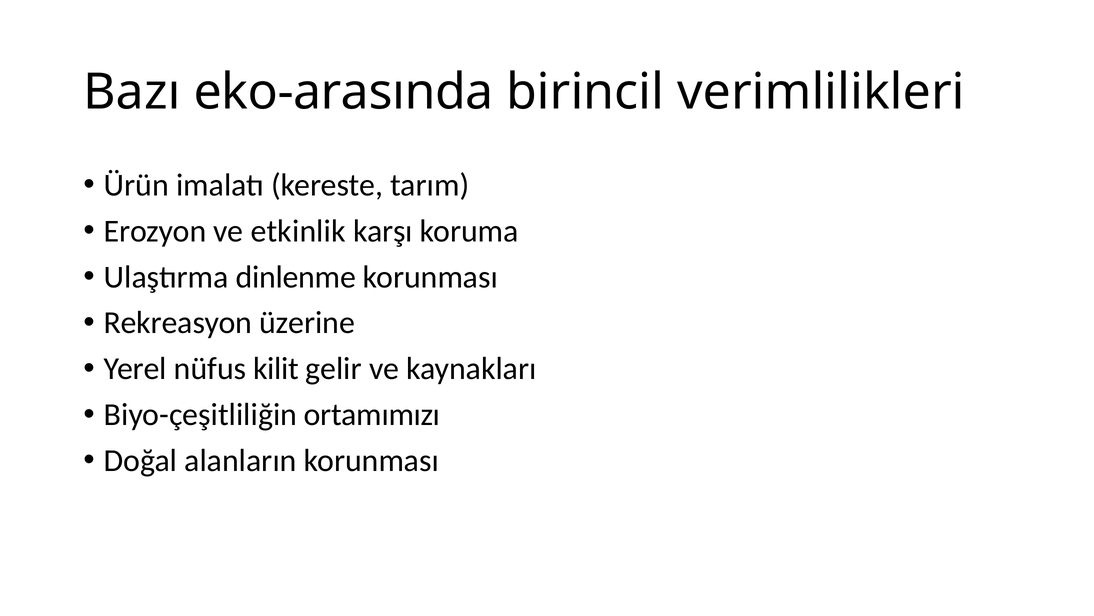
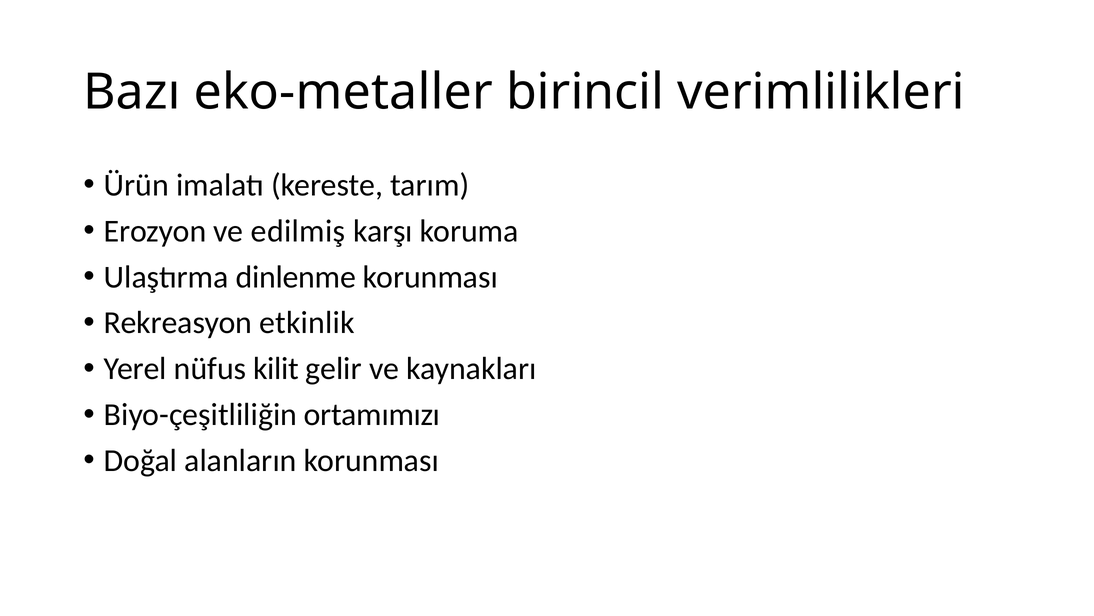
eko-arasında: eko-arasında -> eko-metaller
etkinlik: etkinlik -> edilmiş
üzerine: üzerine -> etkinlik
